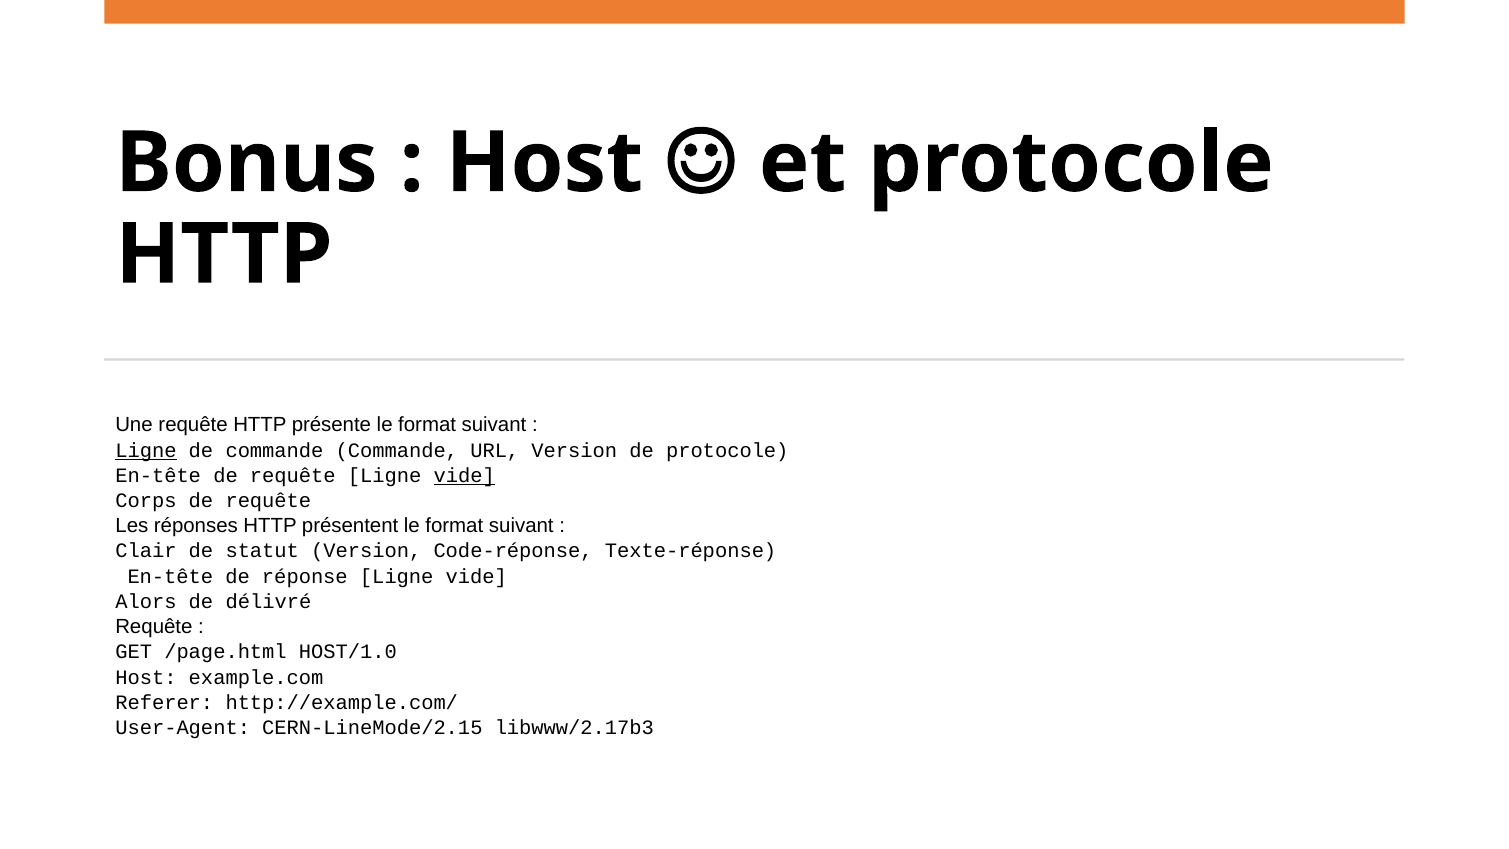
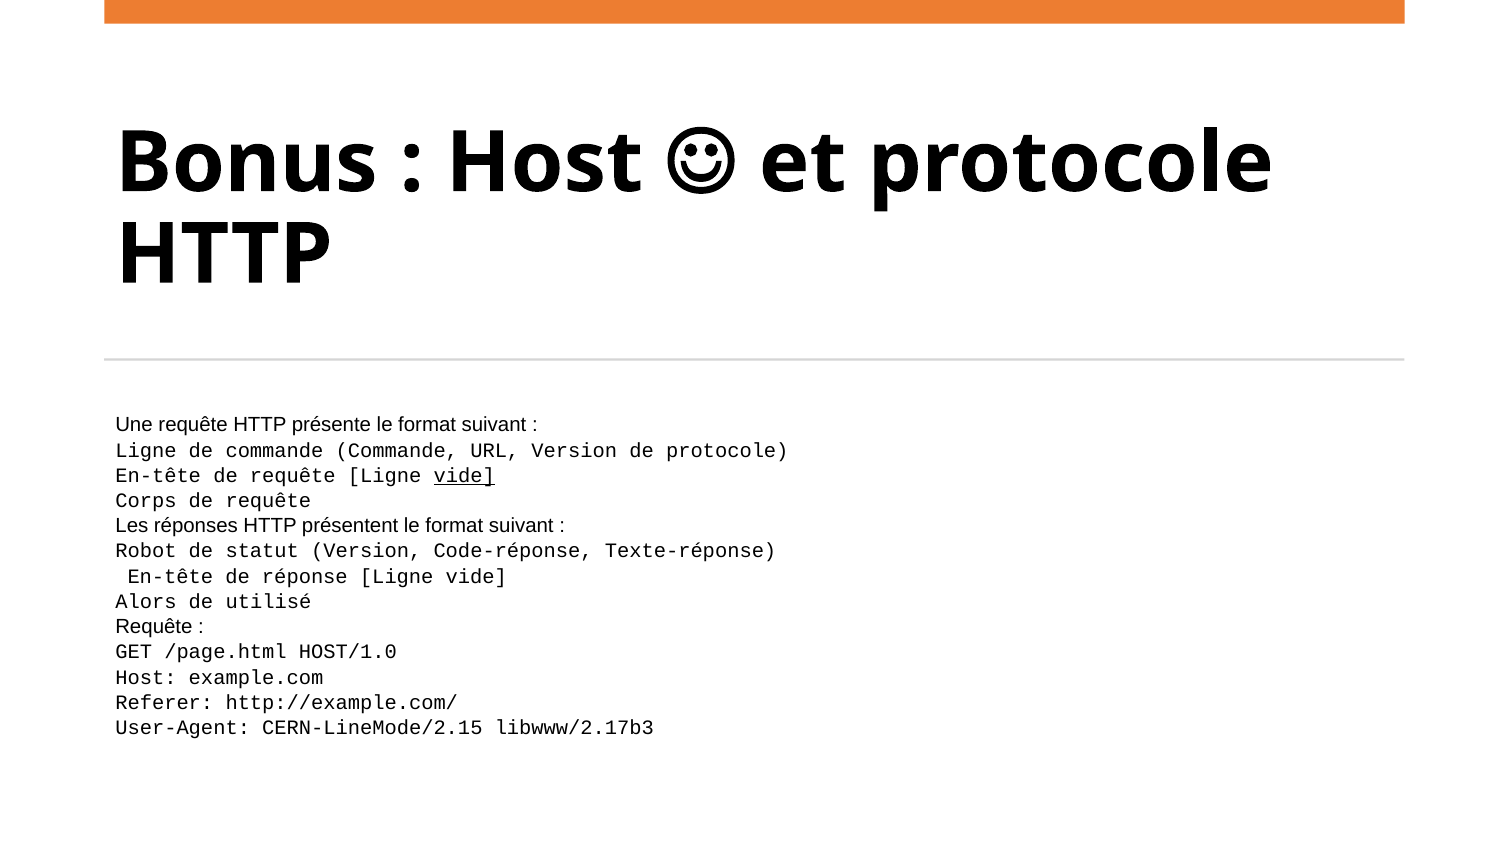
Ligne at (146, 450) underline: present -> none
Clair: Clair -> Robot
délivré: délivré -> utilisé
